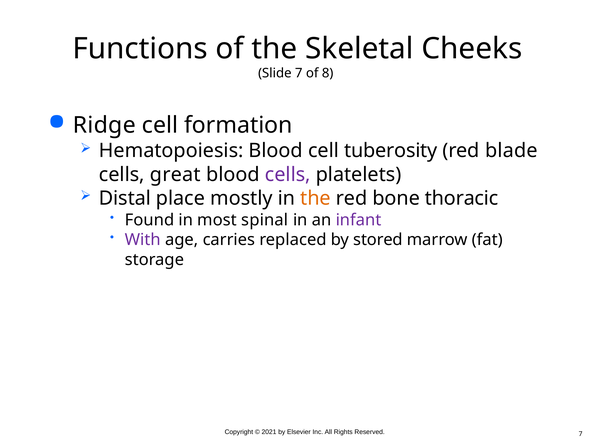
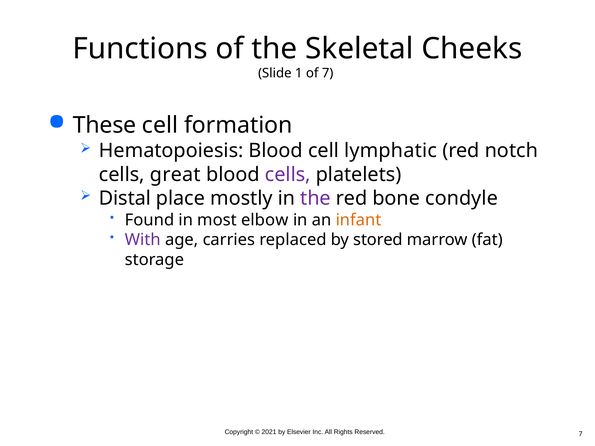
Slide 7: 7 -> 1
of 8: 8 -> 7
Ridge: Ridge -> These
tuberosity: tuberosity -> lymphatic
blade: blade -> notch
the at (316, 198) colour: orange -> purple
thoracic: thoracic -> condyle
spinal: spinal -> elbow
infant colour: purple -> orange
